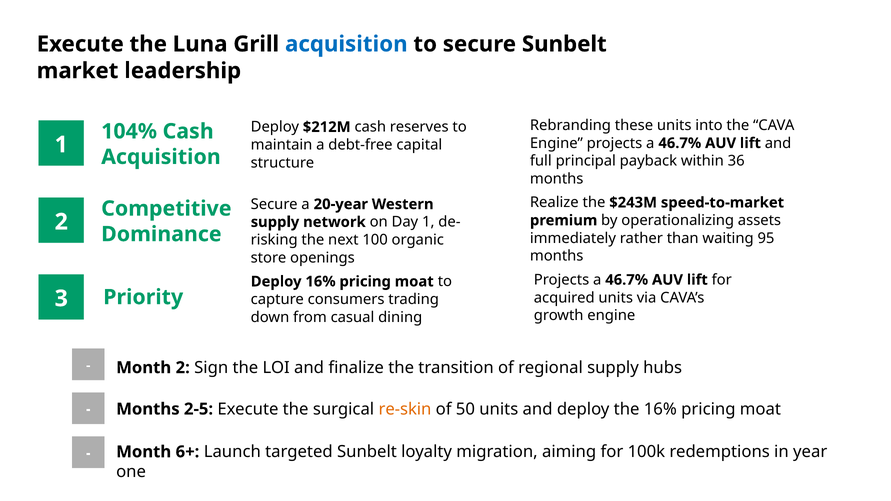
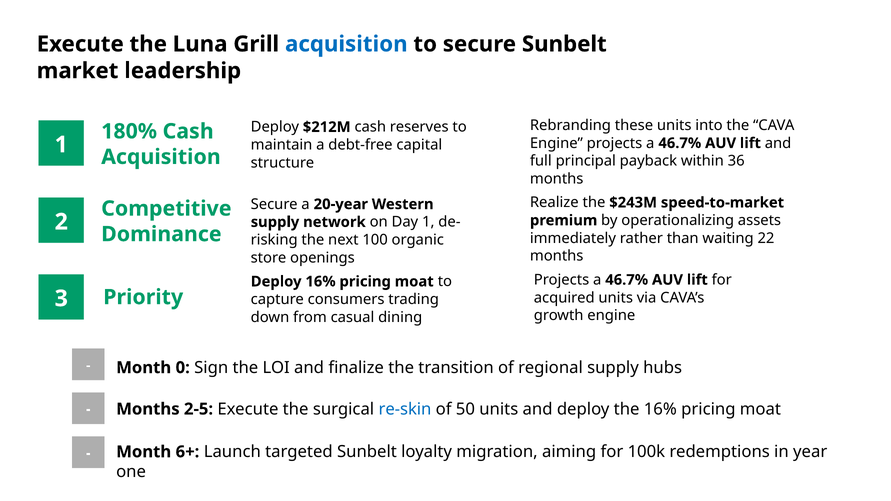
104%: 104% -> 180%
95: 95 -> 22
Month 2: 2 -> 0
re-skin colour: orange -> blue
